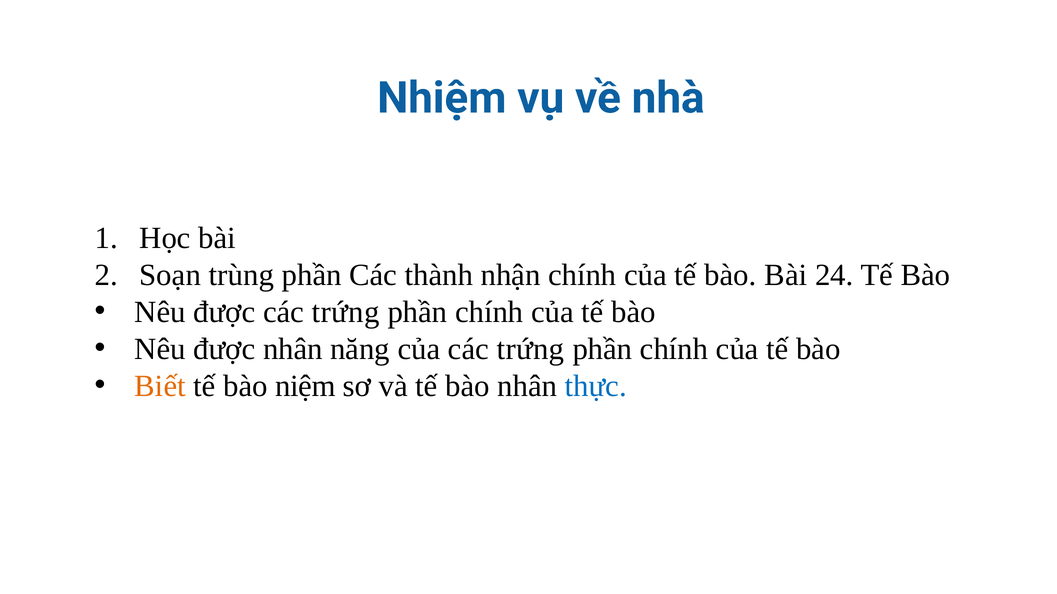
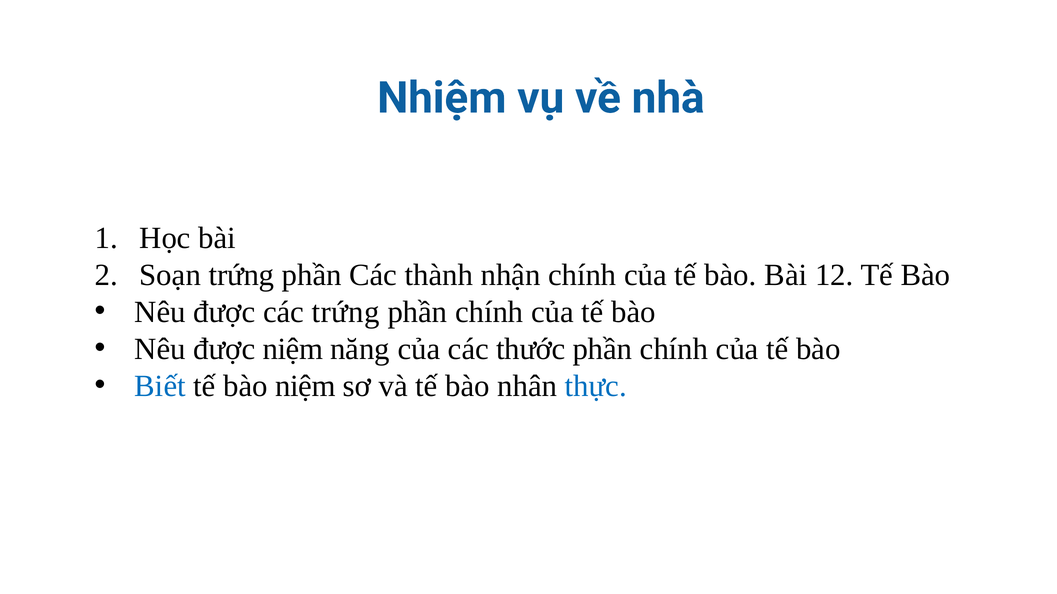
Soạn trùng: trùng -> trứng
24: 24 -> 12
được nhân: nhân -> niệm
của các trứng: trứng -> thước
Biết colour: orange -> blue
